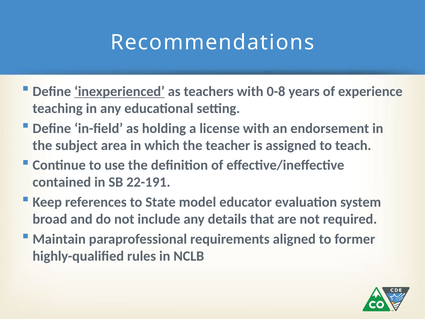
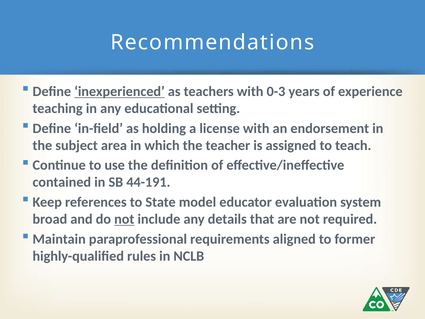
0-8: 0-8 -> 0-3
22-191: 22-191 -> 44-191
not at (124, 219) underline: none -> present
